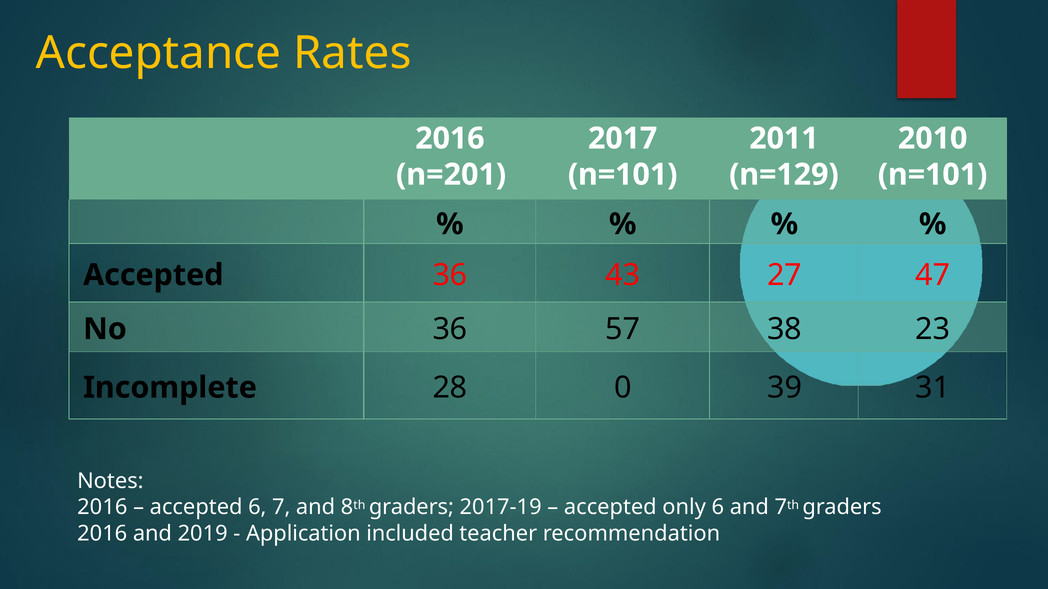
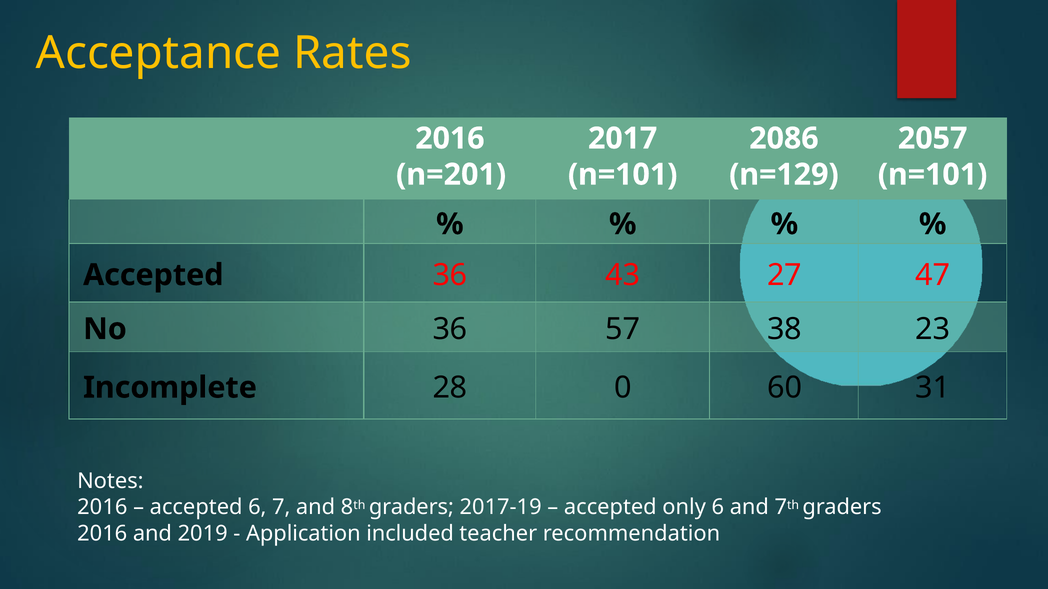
2011: 2011 -> 2086
2010: 2010 -> 2057
39: 39 -> 60
